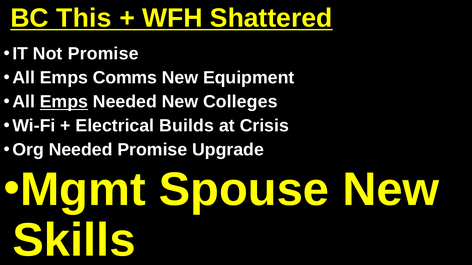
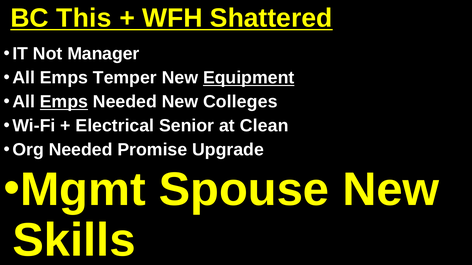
Not Promise: Promise -> Manager
Comms: Comms -> Temper
Equipment underline: none -> present
Builds: Builds -> Senior
Crisis: Crisis -> Clean
